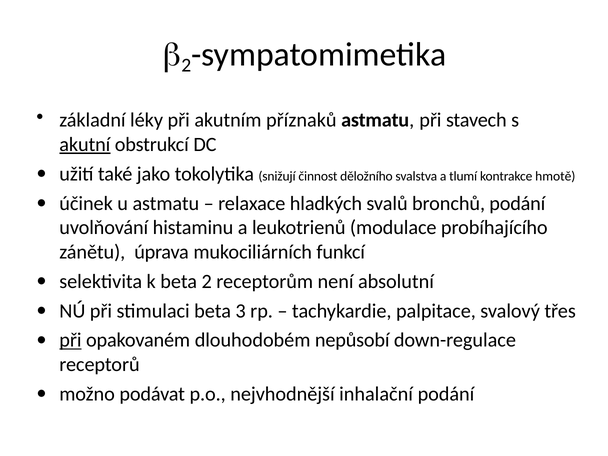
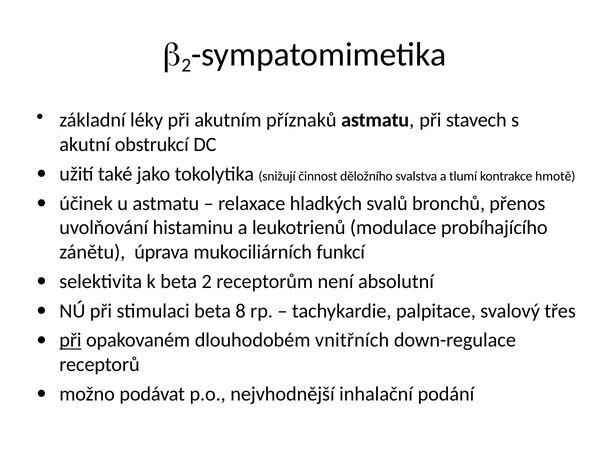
akutní underline: present -> none
bronchů podání: podání -> přenos
3: 3 -> 8
nepůsobí: nepůsobí -> vnitřních
